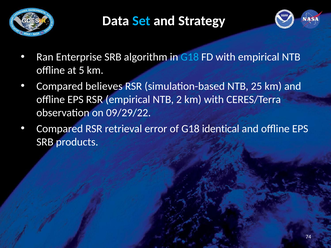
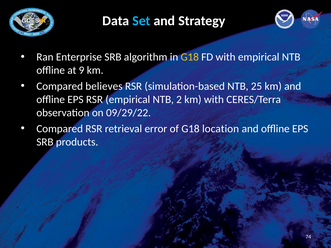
G18 at (190, 57) colour: light blue -> yellow
5: 5 -> 9
identical: identical -> location
